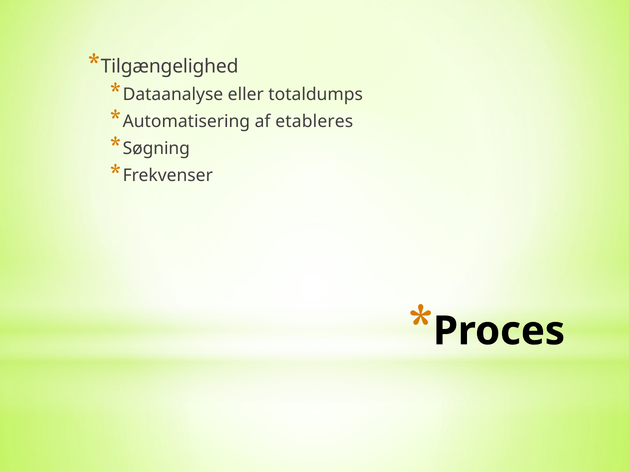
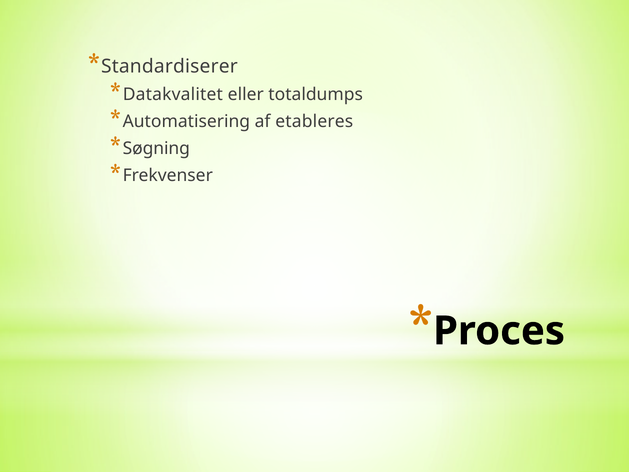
Tilgængelighed: Tilgængelighed -> Standardiserer
Dataanalyse: Dataanalyse -> Datakvalitet
